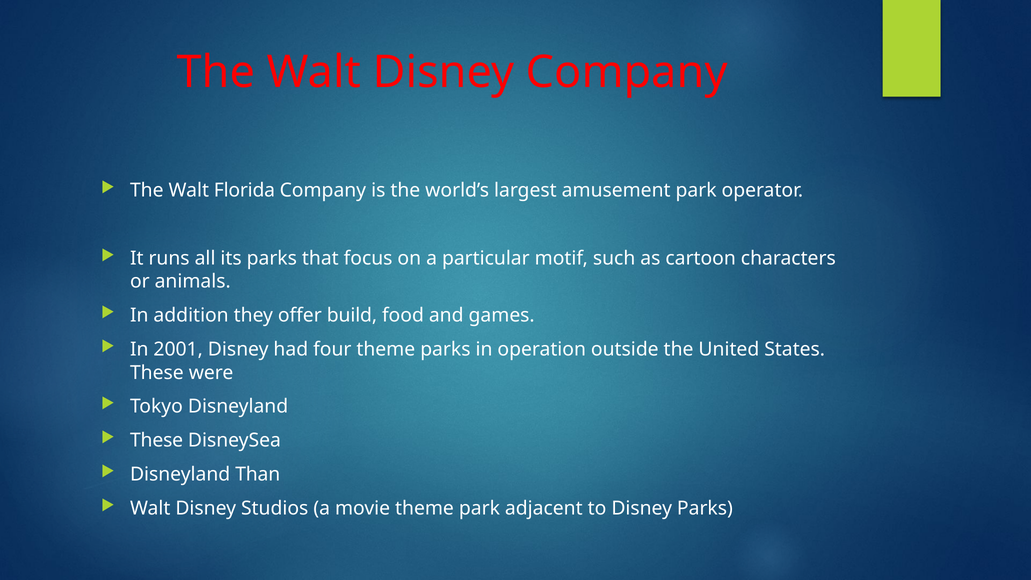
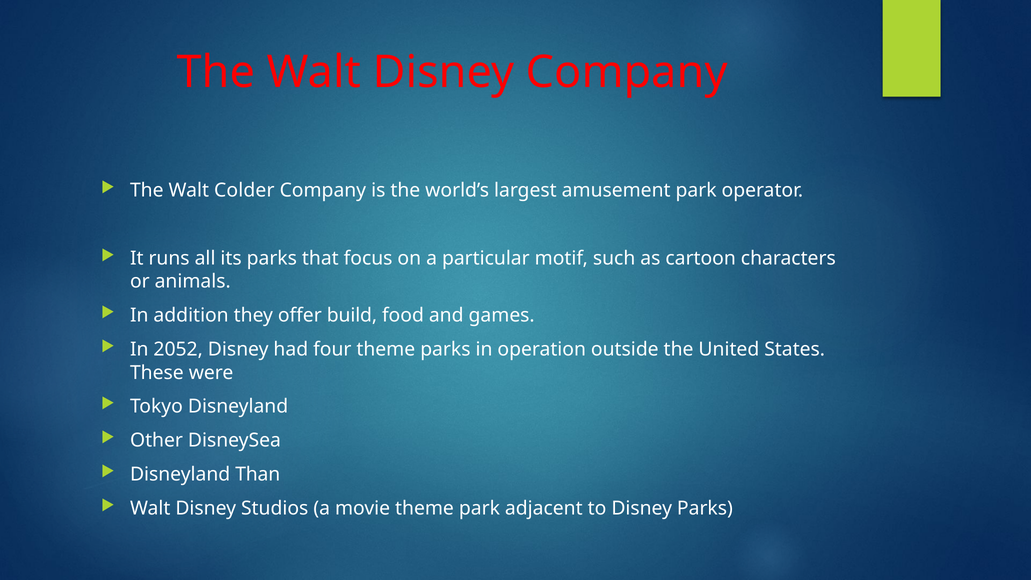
Florida: Florida -> Colder
2001: 2001 -> 2052
These at (157, 440): These -> Other
